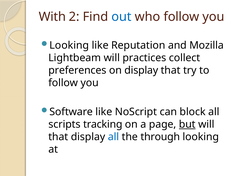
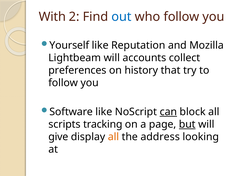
Looking at (69, 45): Looking -> Yourself
practices: practices -> accounts
on display: display -> history
can underline: none -> present
that at (58, 136): that -> give
all at (113, 136) colour: blue -> orange
through: through -> address
